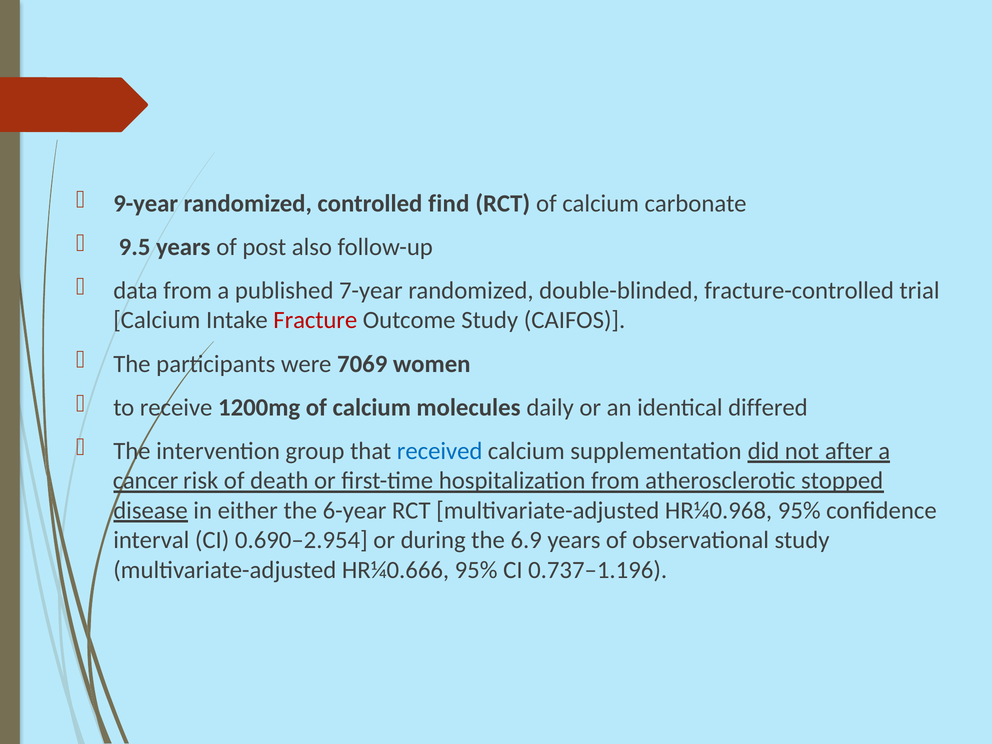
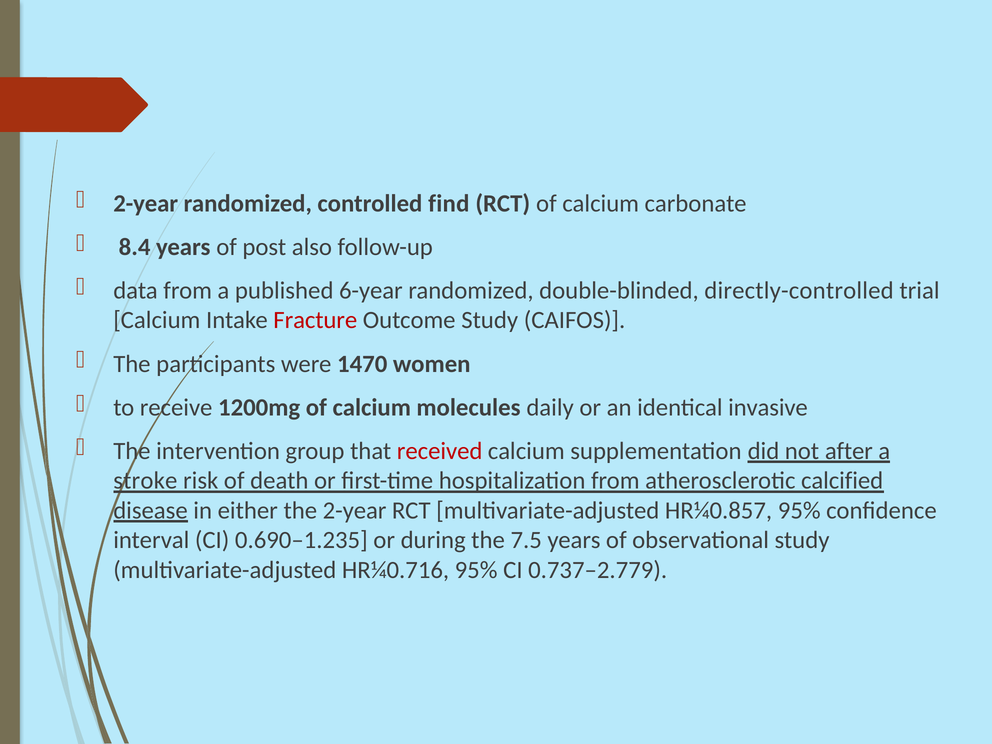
9-year at (146, 203): 9-year -> 2-year
9.5: 9.5 -> 8.4
7-year: 7-year -> 6-year
fracture-controlled: fracture-controlled -> directly-controlled
7069: 7069 -> 1470
differed: differed -> invasive
received colour: blue -> red
cancer: cancer -> stroke
stopped: stopped -> calcified
the 6-year: 6-year -> 2-year
HR¼0.968: HR¼0.968 -> HR¼0.857
0.690–2.954: 0.690–2.954 -> 0.690–1.235
6.9: 6.9 -> 7.5
HR¼0.666: HR¼0.666 -> HR¼0.716
0.737–1.196: 0.737–1.196 -> 0.737–2.779
